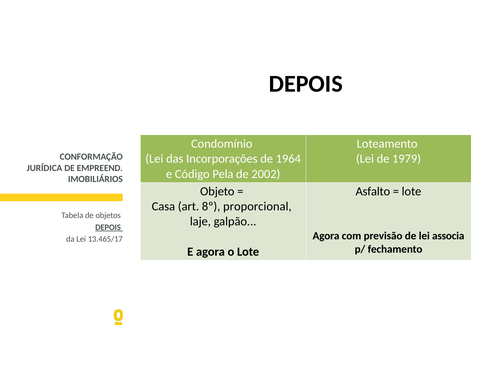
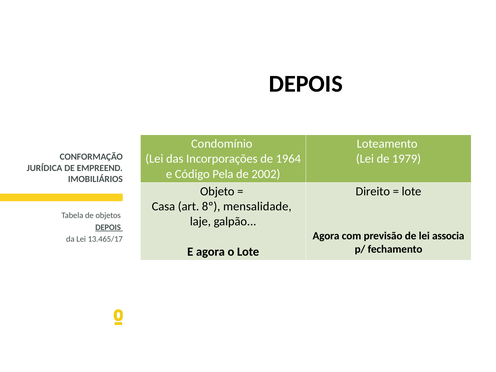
Asfalto: Asfalto -> Direito
proporcional: proporcional -> mensalidade
